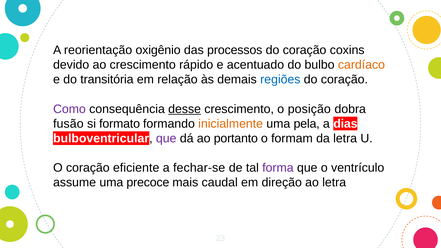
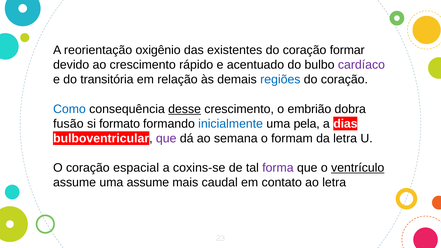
processos: processos -> existentes
coxins: coxins -> formar
cardíaco colour: orange -> purple
Como colour: purple -> blue
posição: posição -> embrião
inicialmente colour: orange -> blue
portanto: portanto -> semana
eficiente: eficiente -> espacial
fechar-se: fechar-se -> coxins-se
ventrículo underline: none -> present
uma precoce: precoce -> assume
direção: direção -> contato
